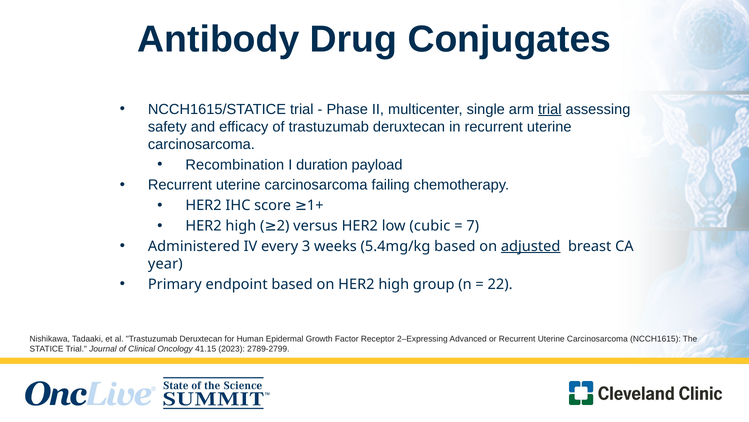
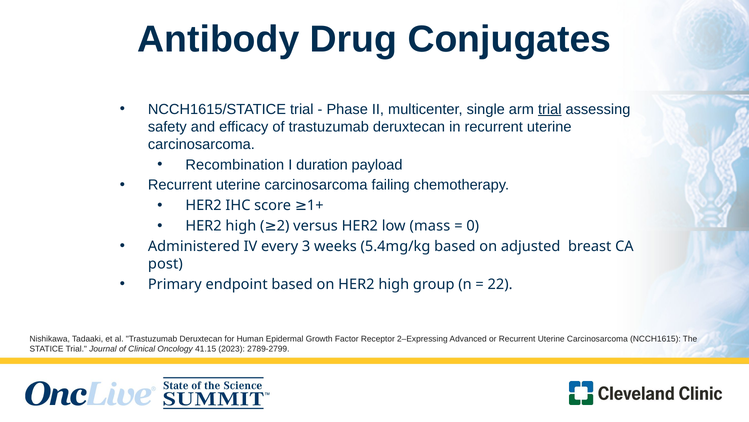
cubic: cubic -> mass
7: 7 -> 0
adjusted underline: present -> none
year: year -> post
